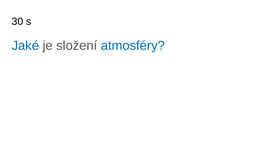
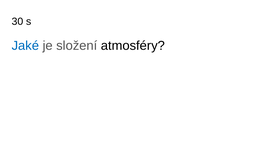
atmosféry colour: blue -> black
